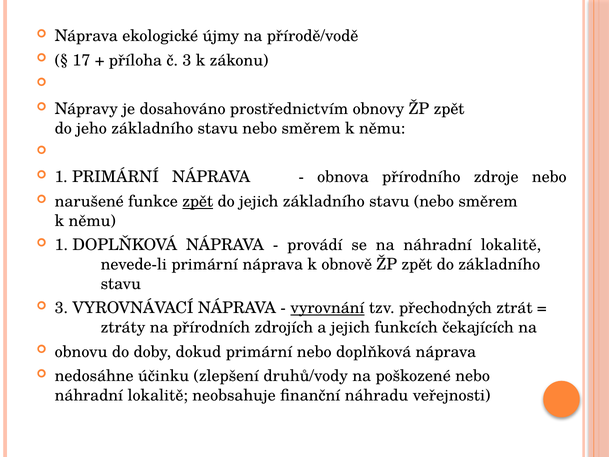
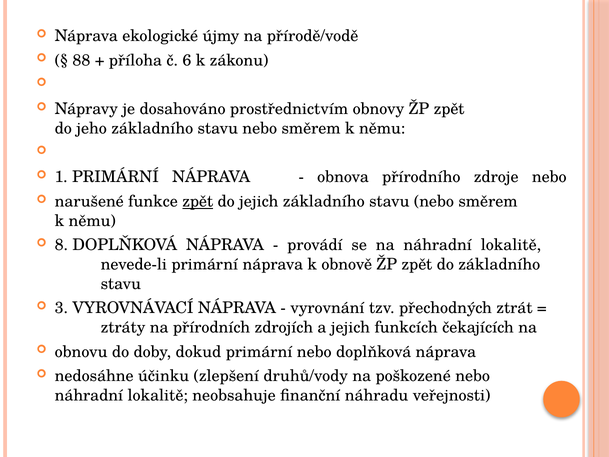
17: 17 -> 88
č 3: 3 -> 6
1 at (61, 245): 1 -> 8
vyrovnání underline: present -> none
